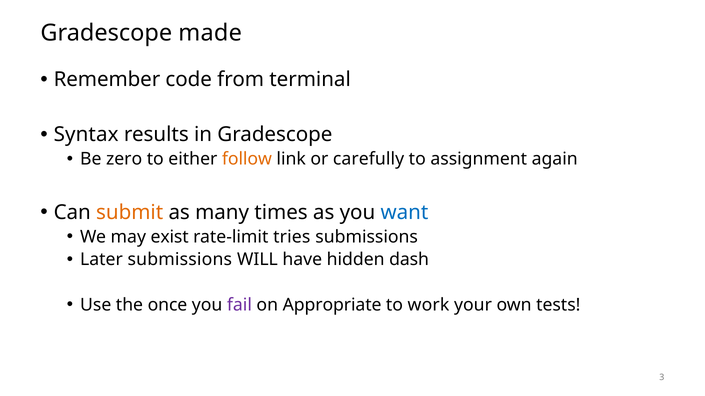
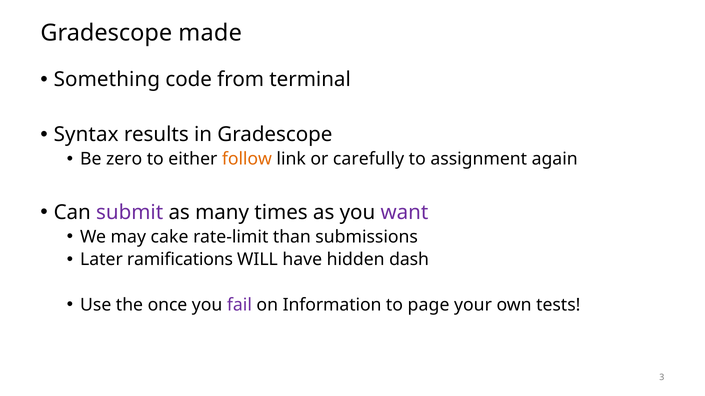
Remember: Remember -> Something
submit colour: orange -> purple
want colour: blue -> purple
exist: exist -> cake
tries: tries -> than
Later submissions: submissions -> ramifications
Appropriate: Appropriate -> Information
work: work -> page
